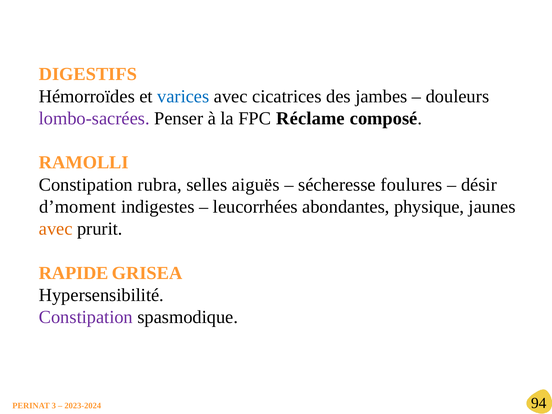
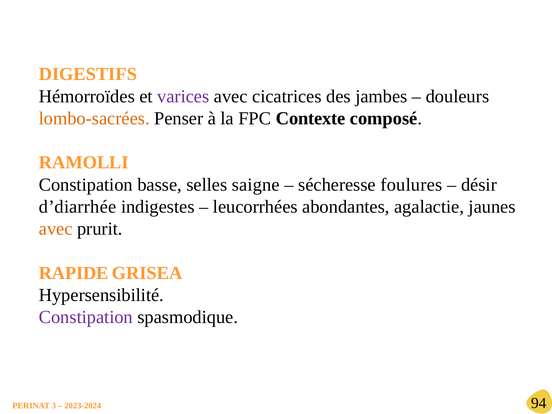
varices colour: blue -> purple
lombo-sacrées colour: purple -> orange
Réclame: Réclame -> Contexte
rubra: rubra -> basse
aiguës: aiguës -> saigne
d’moment: d’moment -> d’diarrhée
physique: physique -> agalactie
